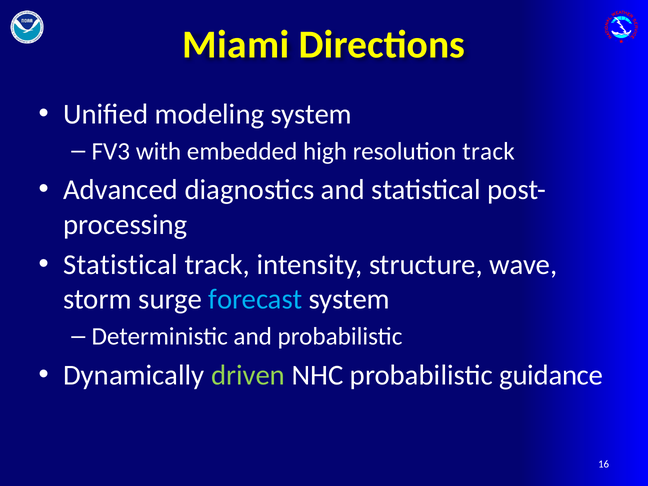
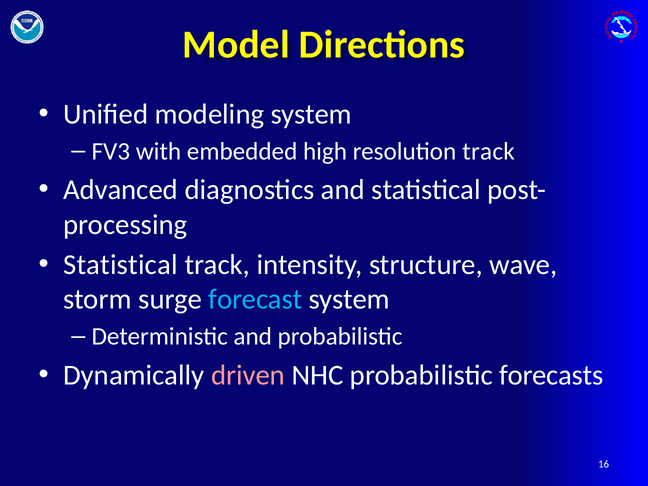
Miami: Miami -> Model
driven colour: light green -> pink
guidance: guidance -> forecasts
